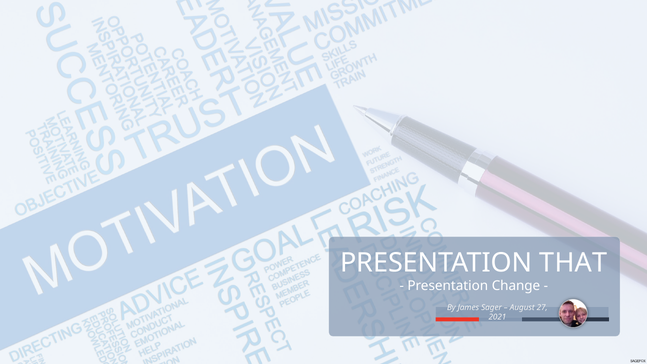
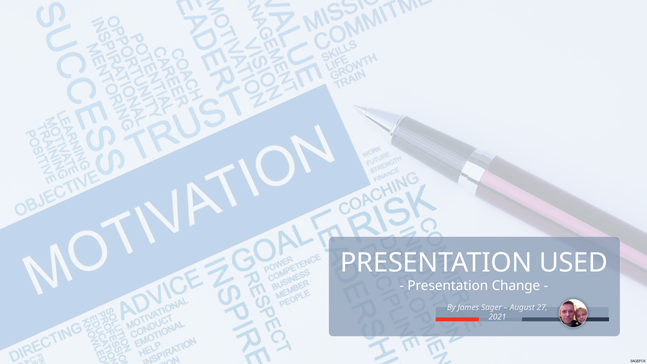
THAT: THAT -> USED
